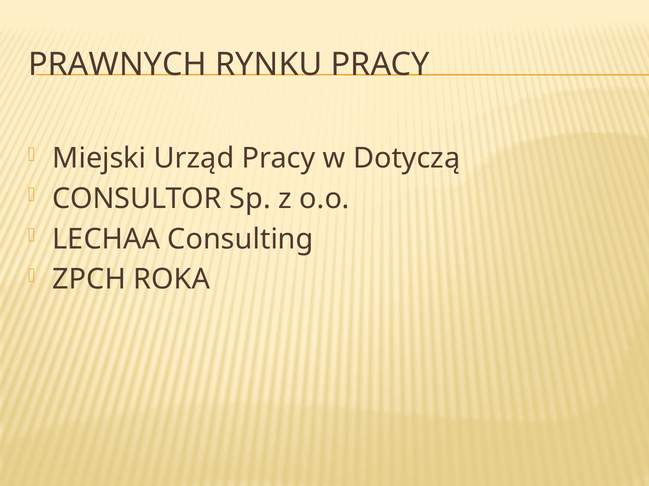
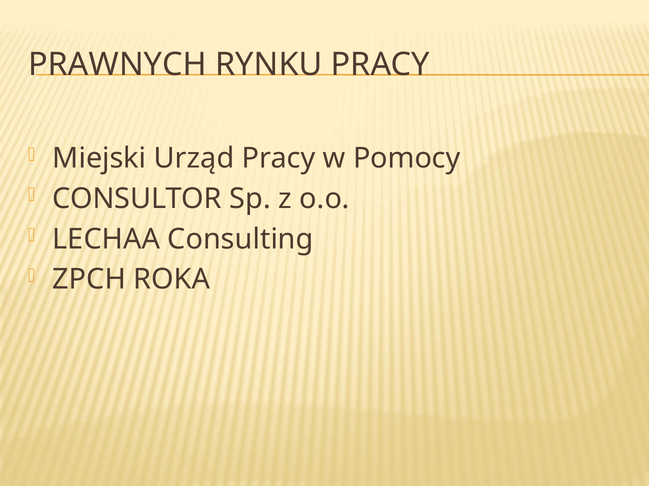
Dotyczą: Dotyczą -> Pomocy
